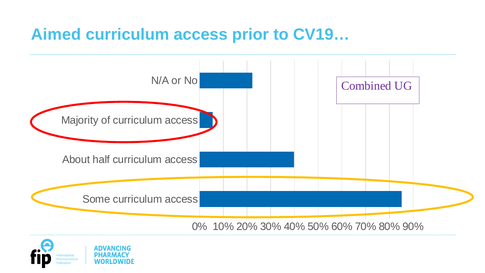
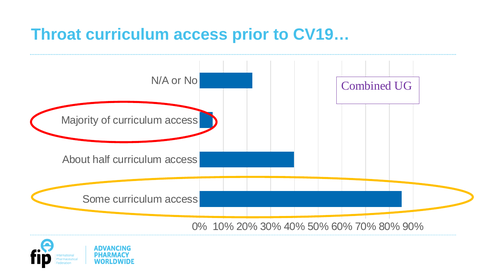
Aimed: Aimed -> Throat
